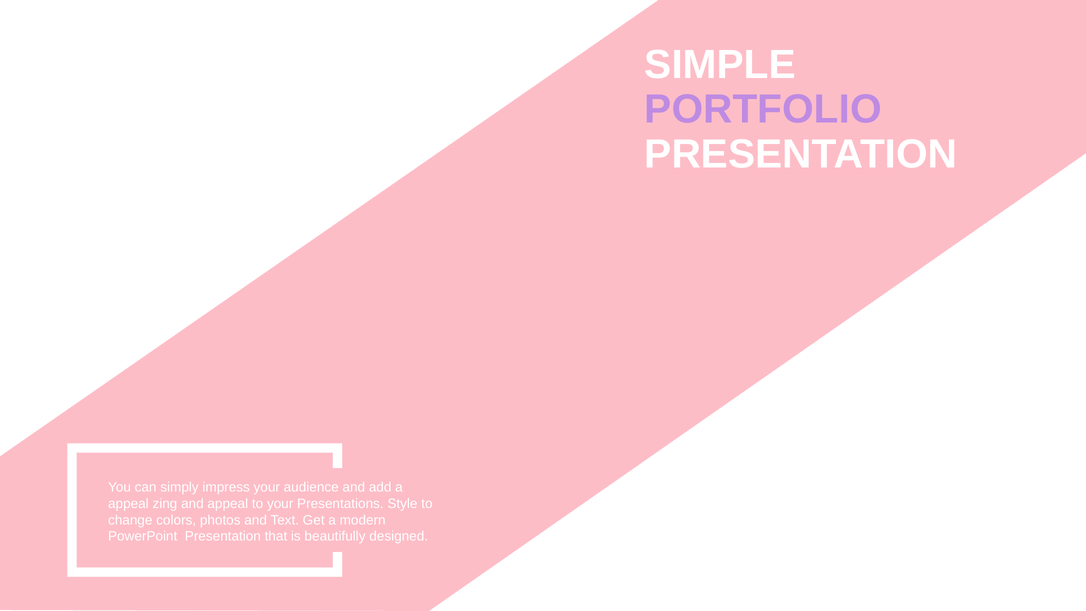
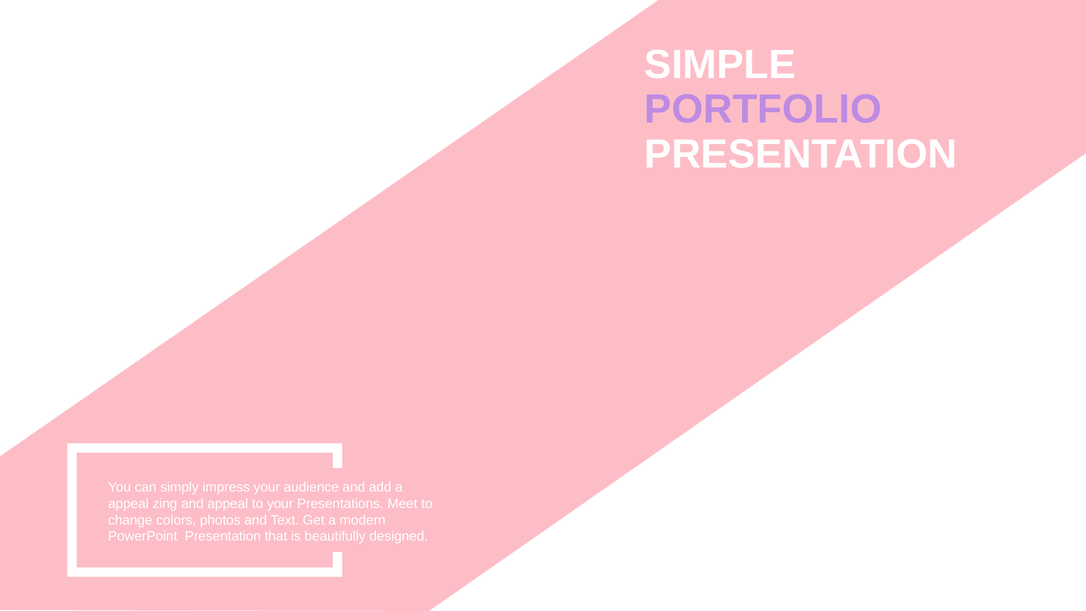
Style: Style -> Meet
